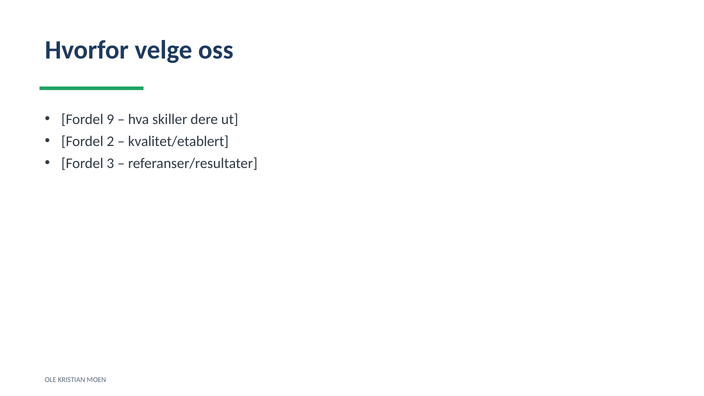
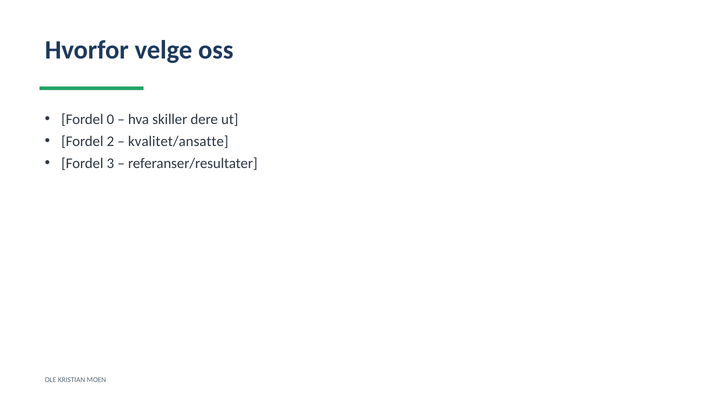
9: 9 -> 0
kvalitet/etablert: kvalitet/etablert -> kvalitet/ansatte
